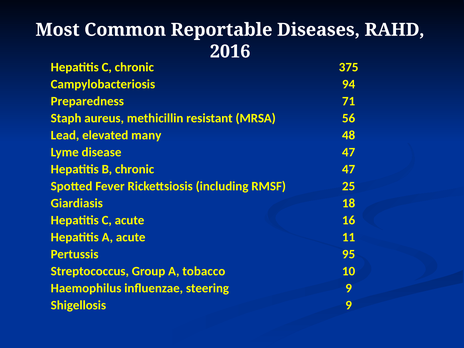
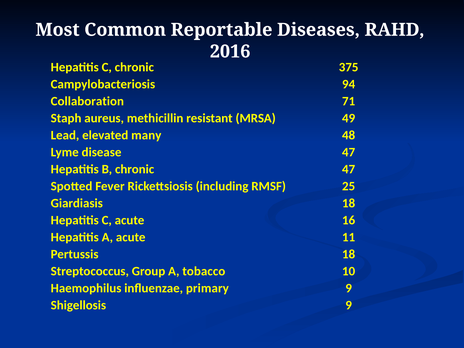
Preparedness: Preparedness -> Collaboration
56: 56 -> 49
Pertussis 95: 95 -> 18
steering: steering -> primary
